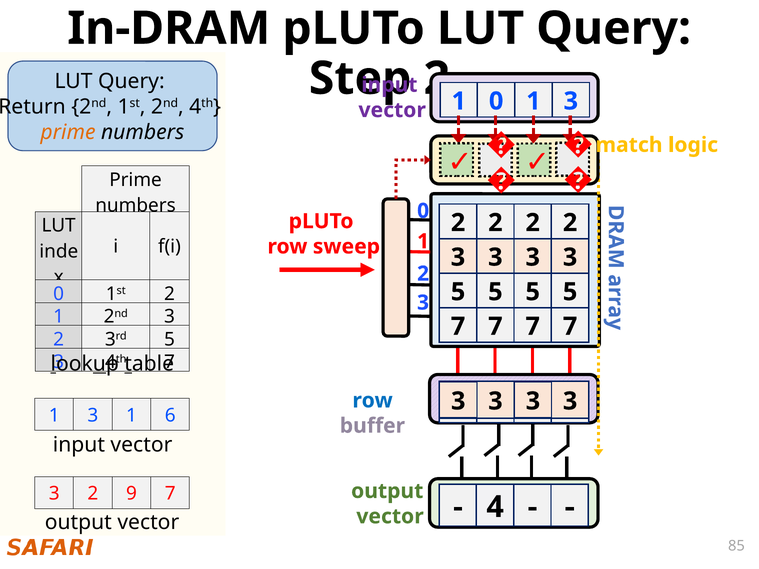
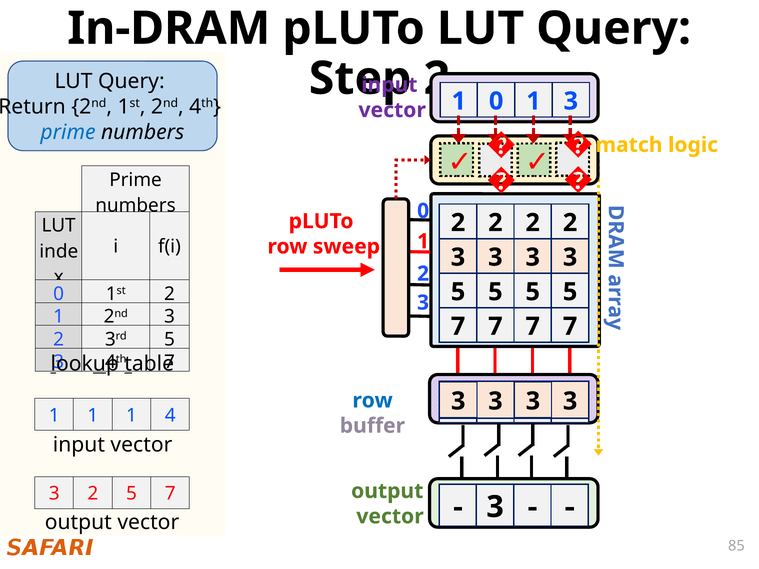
prime at (68, 132) colour: orange -> blue
3 at (93, 416): 3 -> 1
6: 6 -> 4
2 9: 9 -> 5
4 at (495, 507): 4 -> 3
